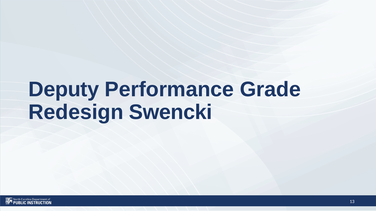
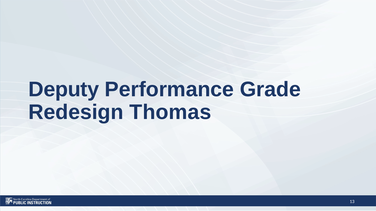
Swencki: Swencki -> Thomas
